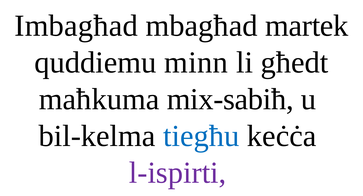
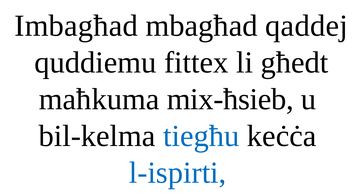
martek: martek -> qaddej
minn: minn -> fittex
mix-sabiħ: mix-sabiħ -> mix-ħsieb
l-ispirti colour: purple -> blue
